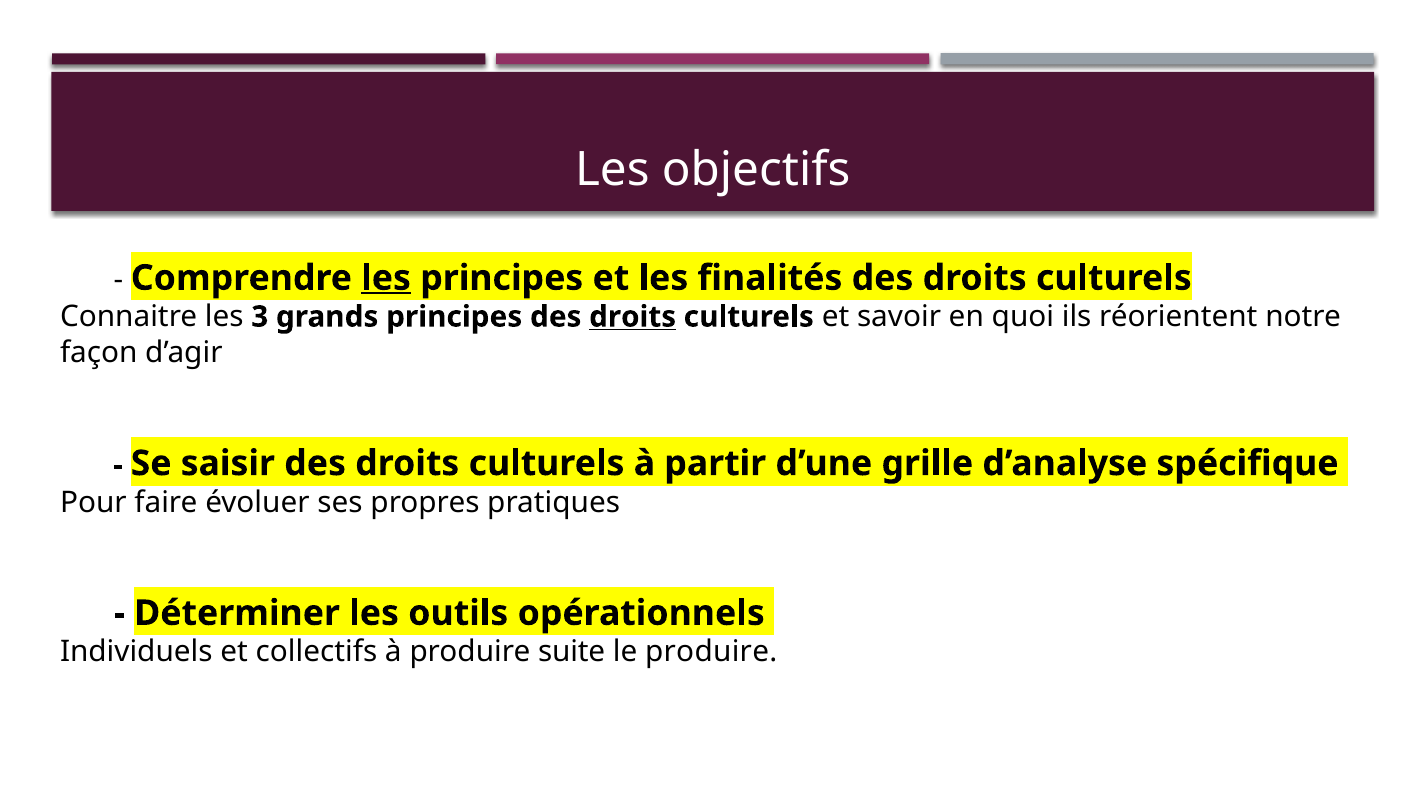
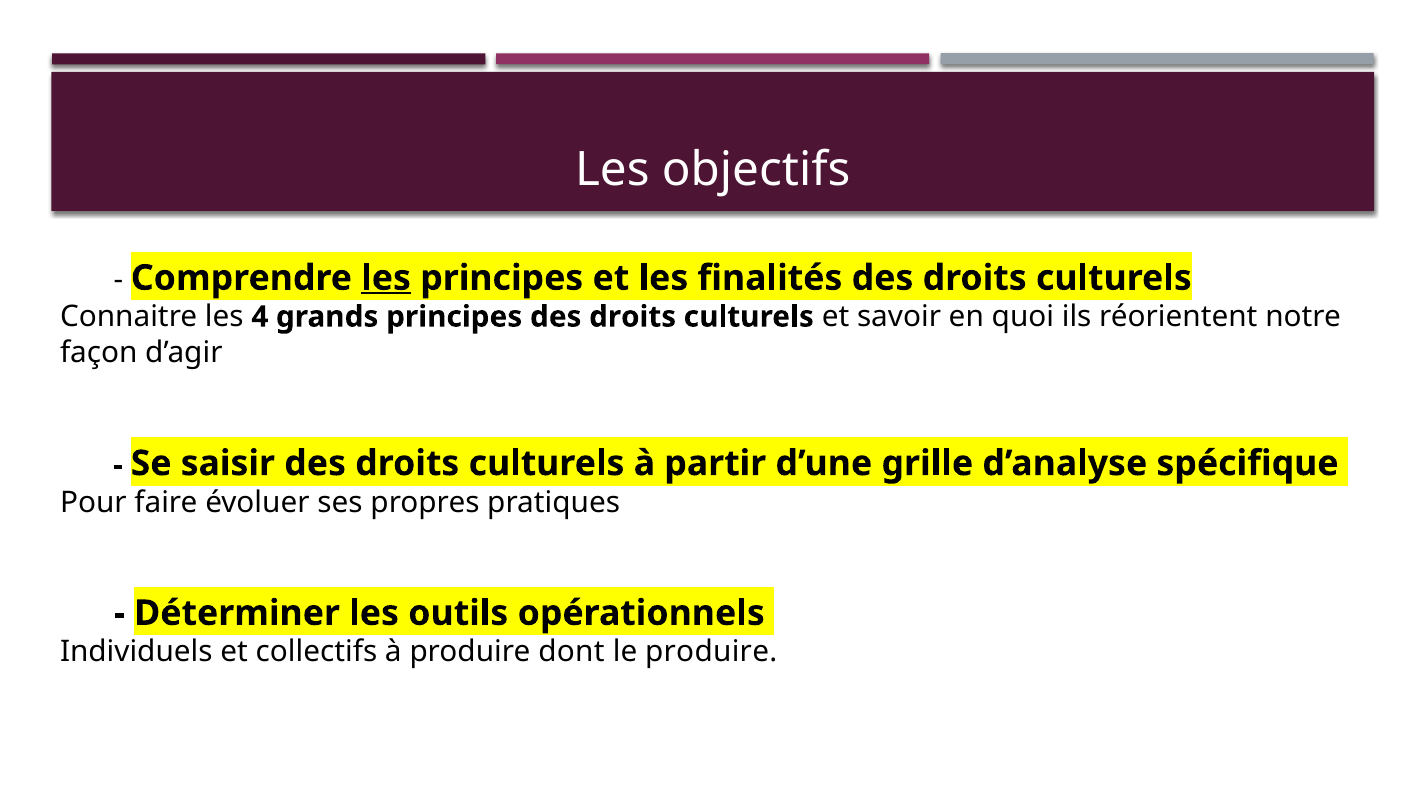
3: 3 -> 4
droits at (633, 317) underline: present -> none
suite: suite -> dont
